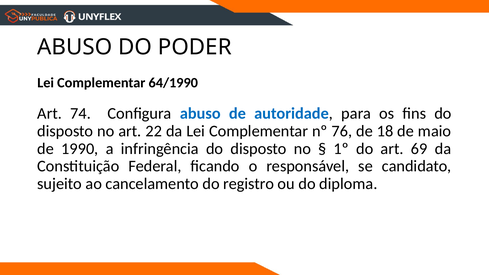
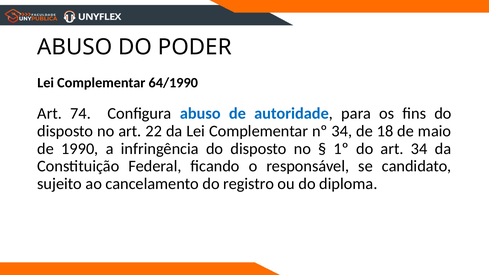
nº 76: 76 -> 34
art 69: 69 -> 34
